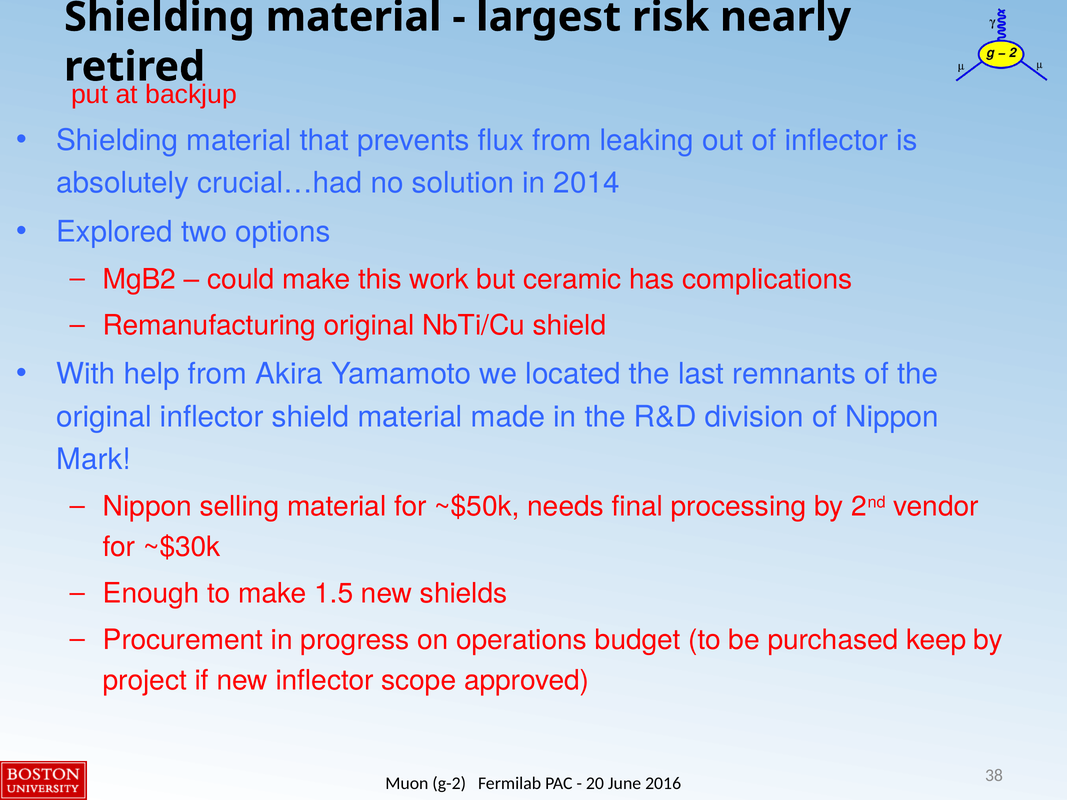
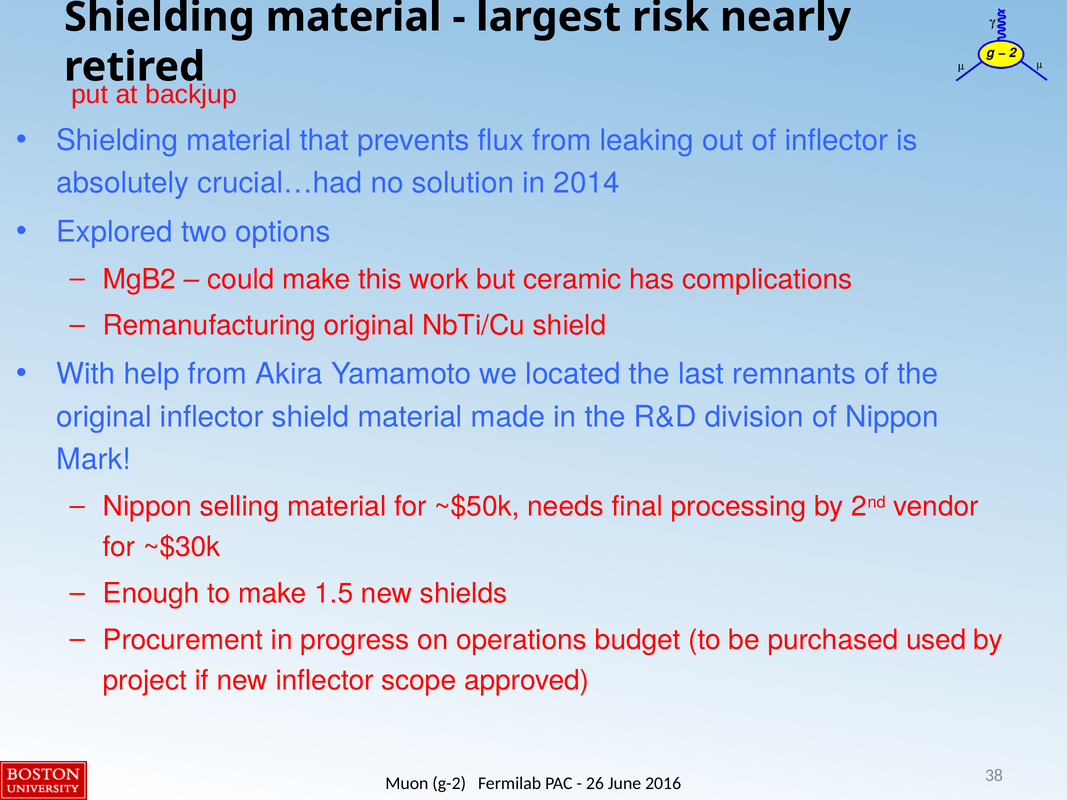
keep: keep -> used
20: 20 -> 26
